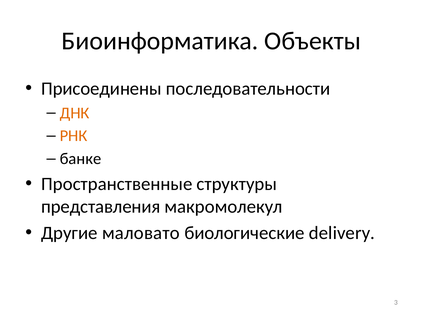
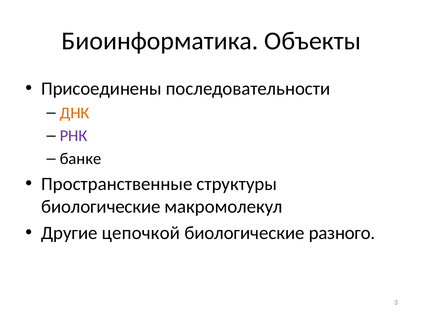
РНК colour: orange -> purple
представления at (101, 207): представления -> биологические
маловато: маловато -> цепочкой
delivery: delivery -> разного
